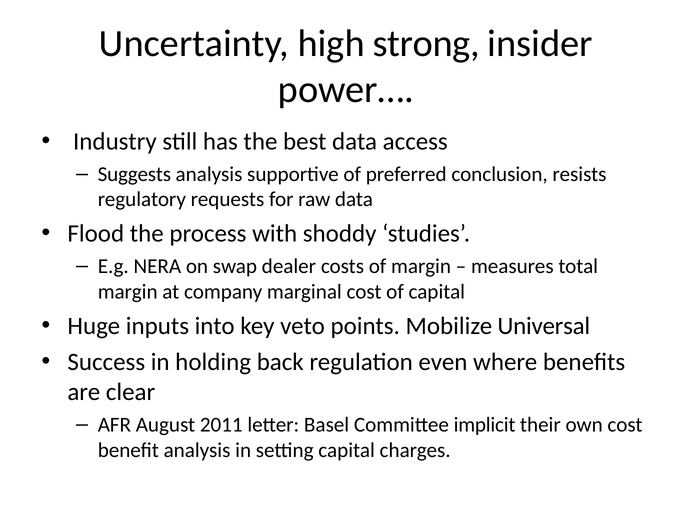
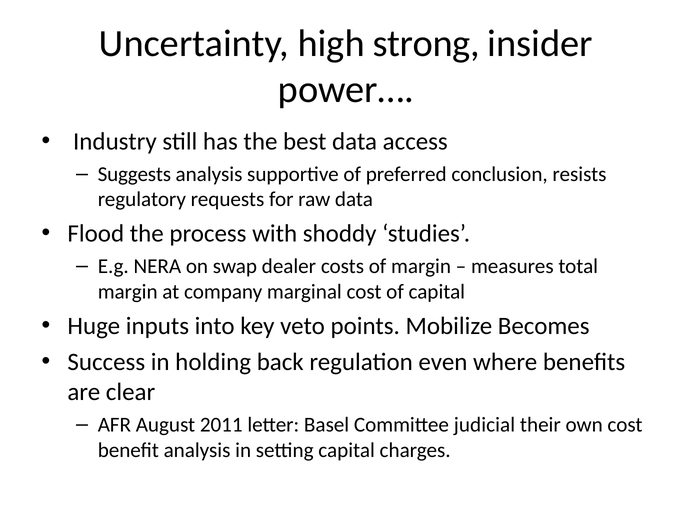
Universal: Universal -> Becomes
implicit: implicit -> judicial
